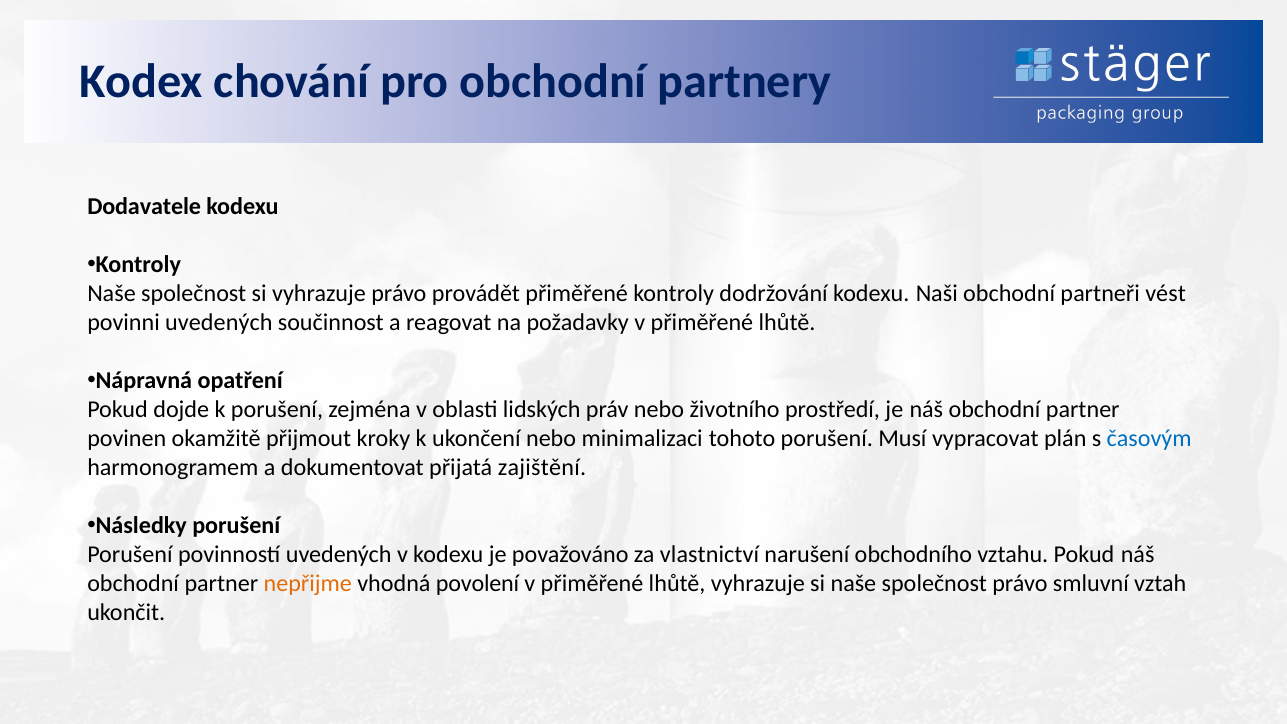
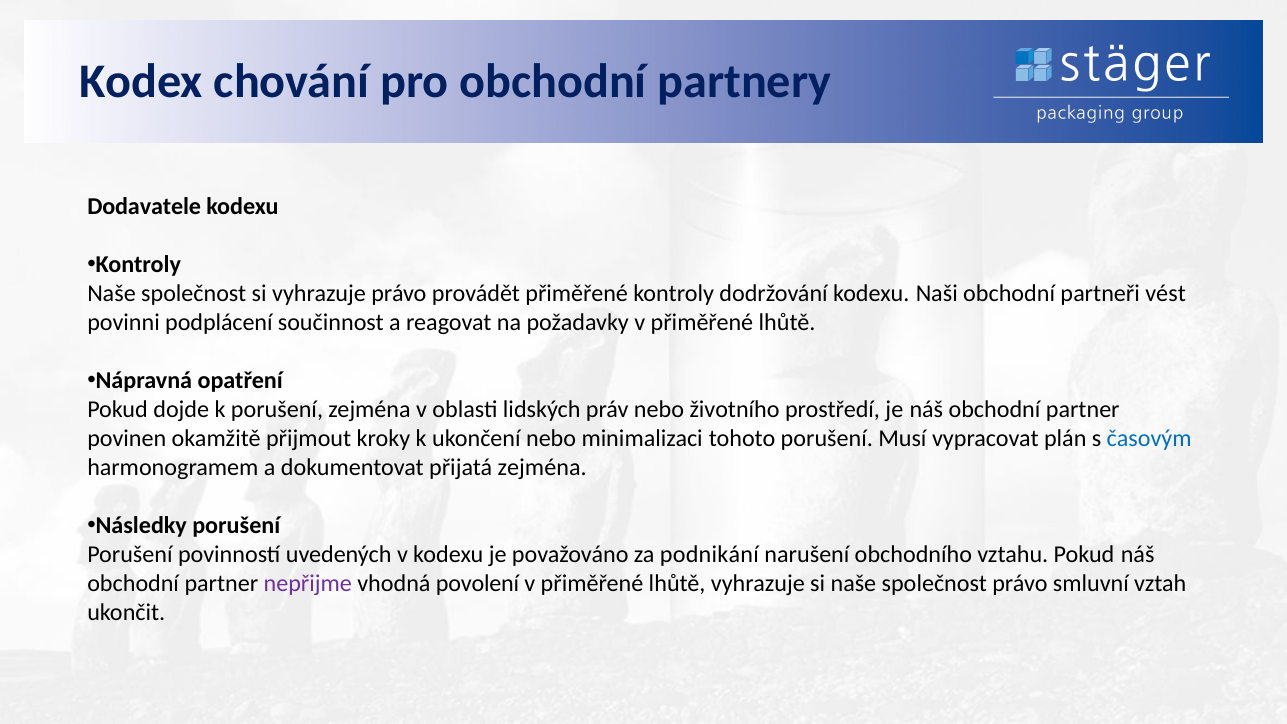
povinni uvedených: uvedených -> podplácení
přijatá zajištění: zajištění -> zejména
vlastnictví: vlastnictví -> podnikání
nepřijme colour: orange -> purple
